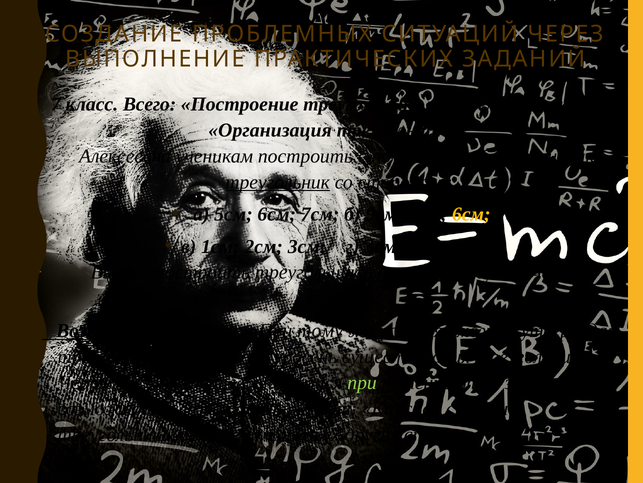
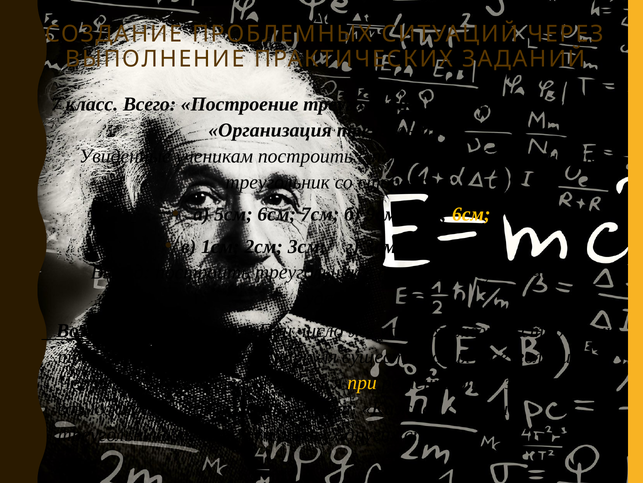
Алексеевна: Алексеевна -> Увиденные
треугольник at (278, 182) underline: present -> none
тому: тому -> число
можно утверждая: утверждая -> сторонами
уровень: уровень -> циркуля
при at (362, 382) colour: light green -> yellow
